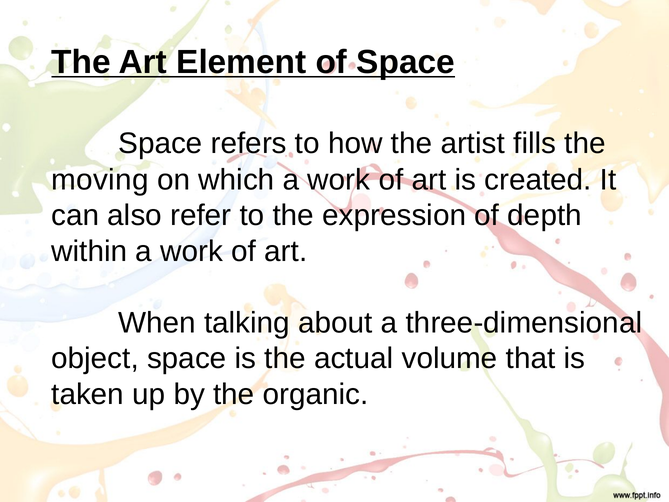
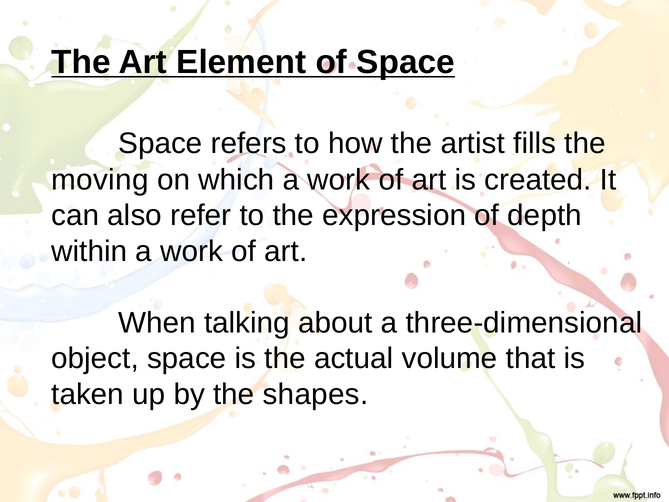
organic: organic -> shapes
